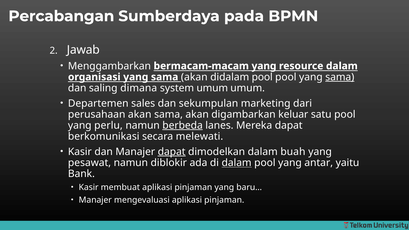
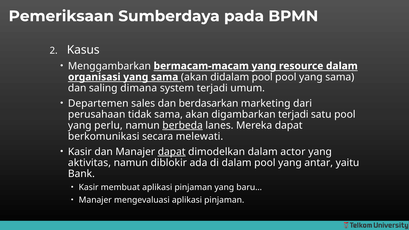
Percabangan: Percabangan -> Pemeriksaan
Jawab: Jawab -> Kasus
sama at (340, 77) underline: present -> none
system umum: umum -> terjadi
sekumpulan: sekumpulan -> berdasarkan
perusahaan akan: akan -> tidak
digambarkan keluar: keluar -> terjadi
buah: buah -> actor
pesawat: pesawat -> aktivitas
dalam at (237, 163) underline: present -> none
